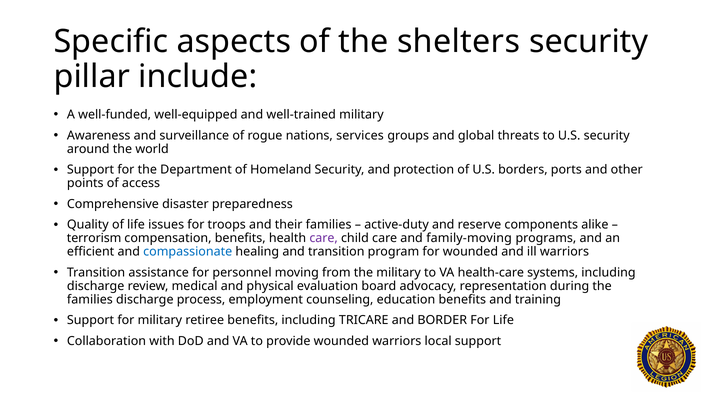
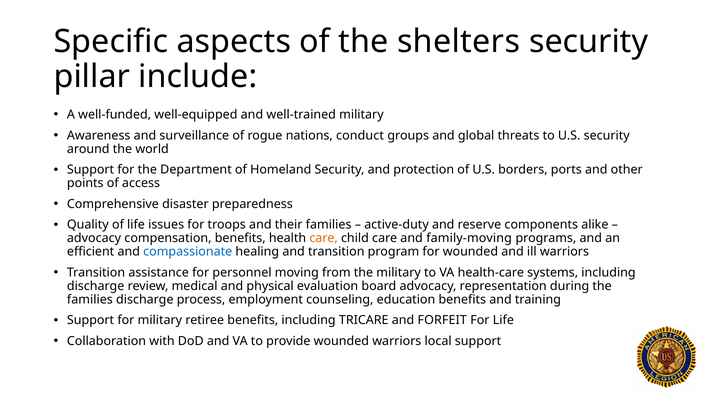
services: services -> conduct
terrorism at (94, 239): terrorism -> advocacy
care at (324, 239) colour: purple -> orange
BORDER: BORDER -> FORFEIT
